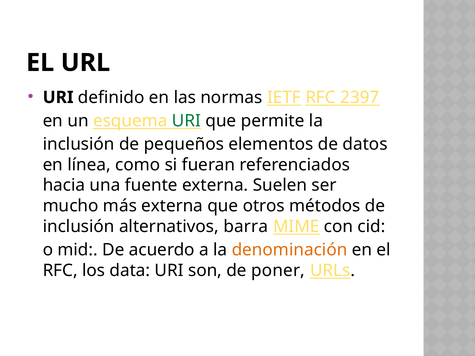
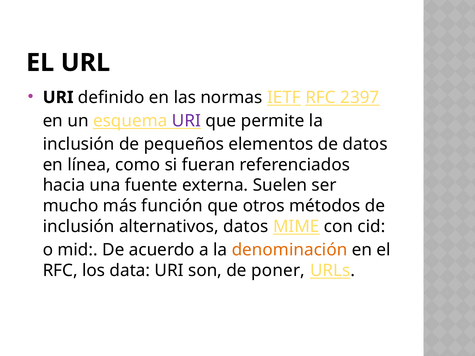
URI at (186, 121) colour: green -> purple
más externa: externa -> función
alternativos barra: barra -> datos
